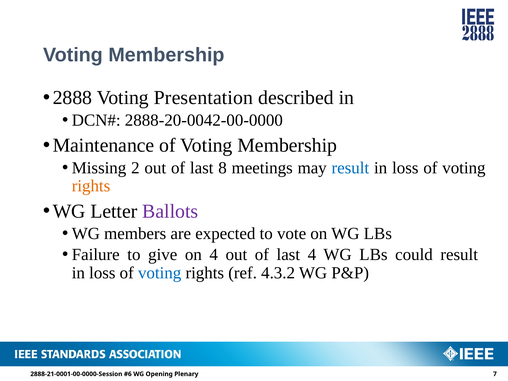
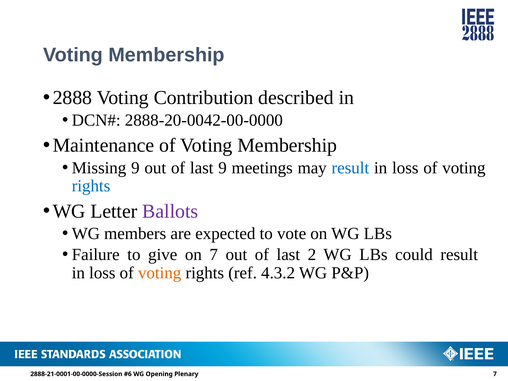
Presentation: Presentation -> Contribution
Missing 2: 2 -> 9
last 8: 8 -> 9
rights at (91, 186) colour: orange -> blue
on 4: 4 -> 7
last 4: 4 -> 2
voting at (160, 273) colour: blue -> orange
